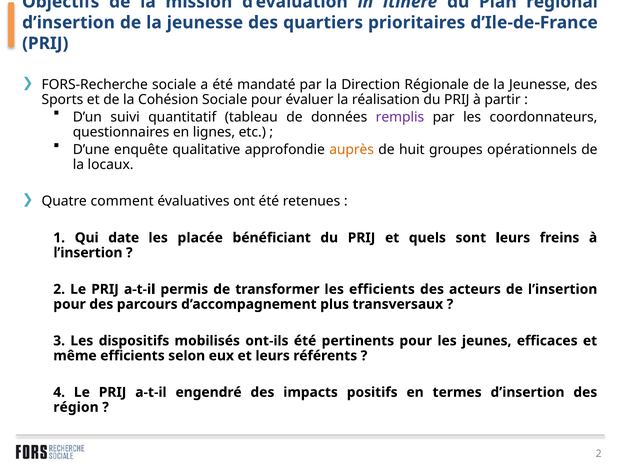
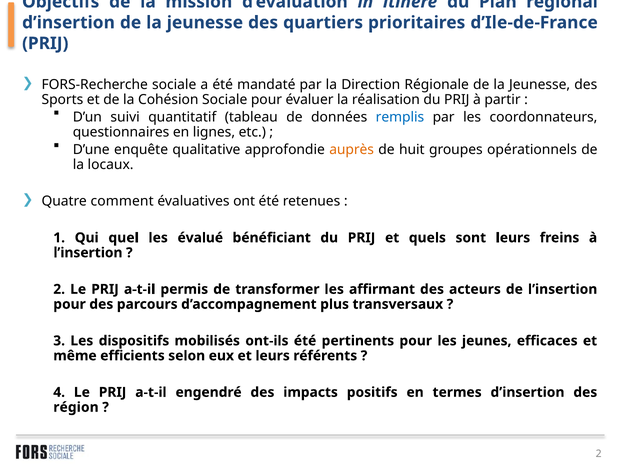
remplis colour: purple -> blue
date: date -> quel
placée: placée -> évalué
les efficients: efficients -> affirmant
